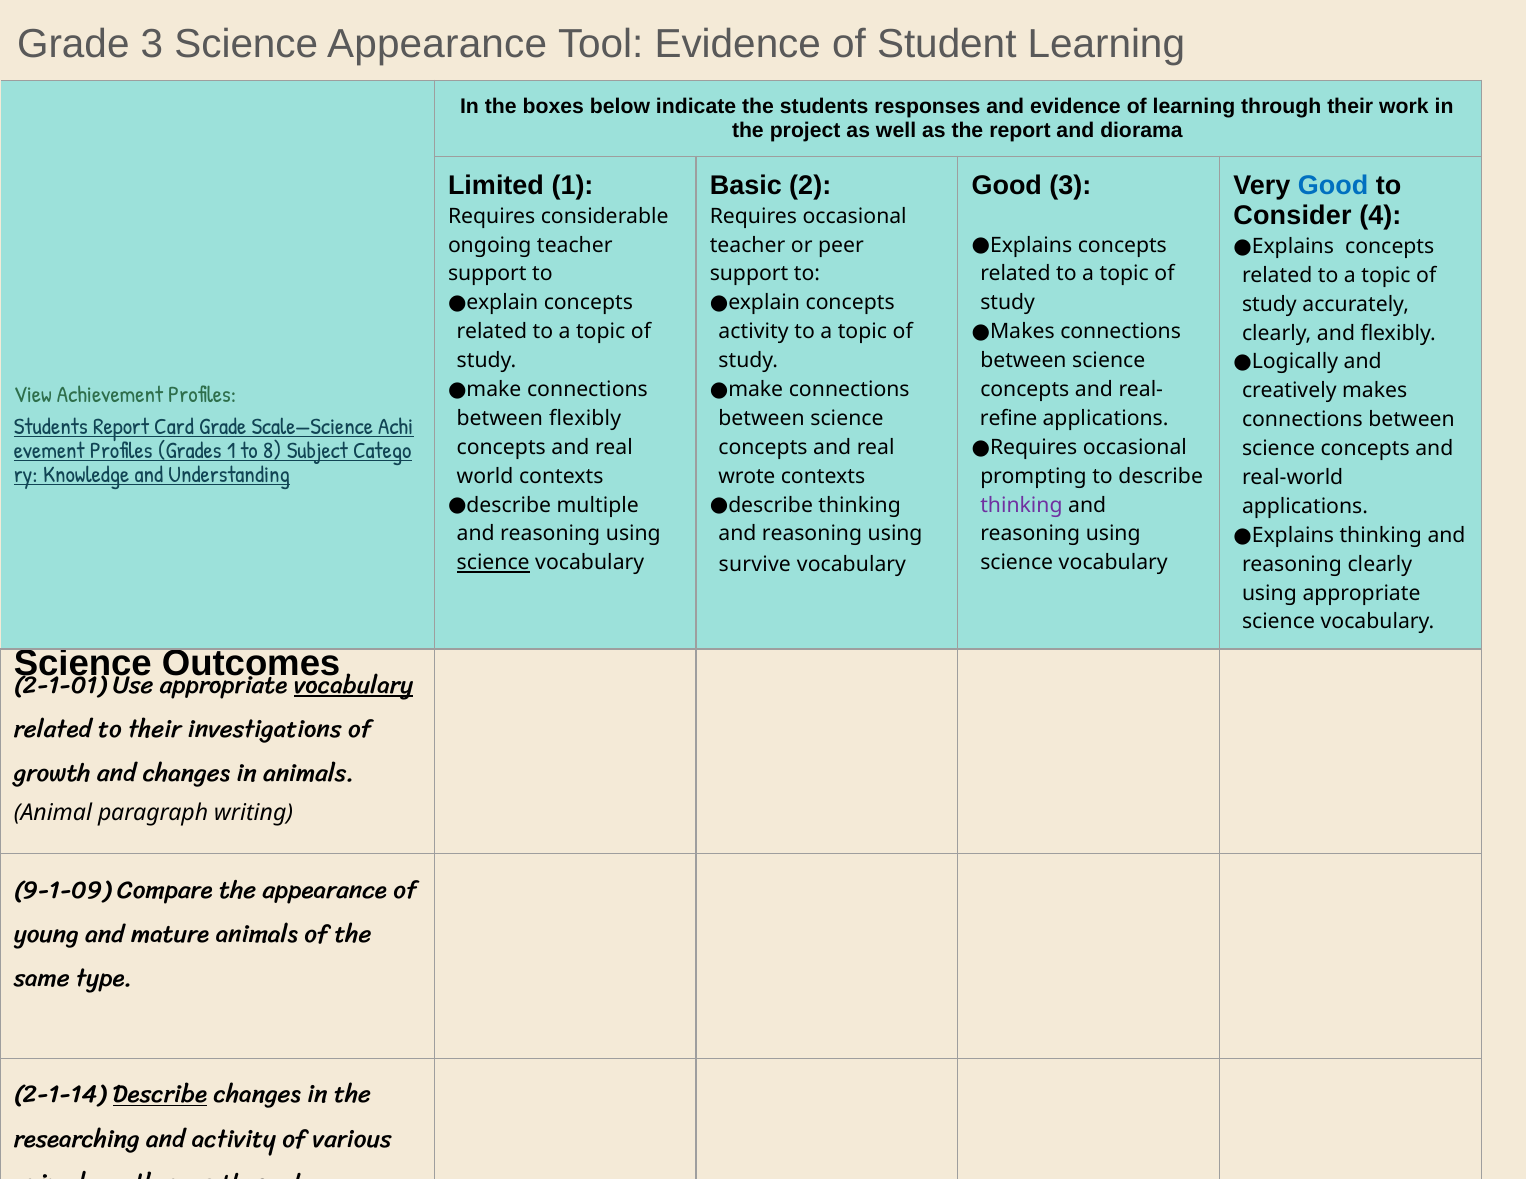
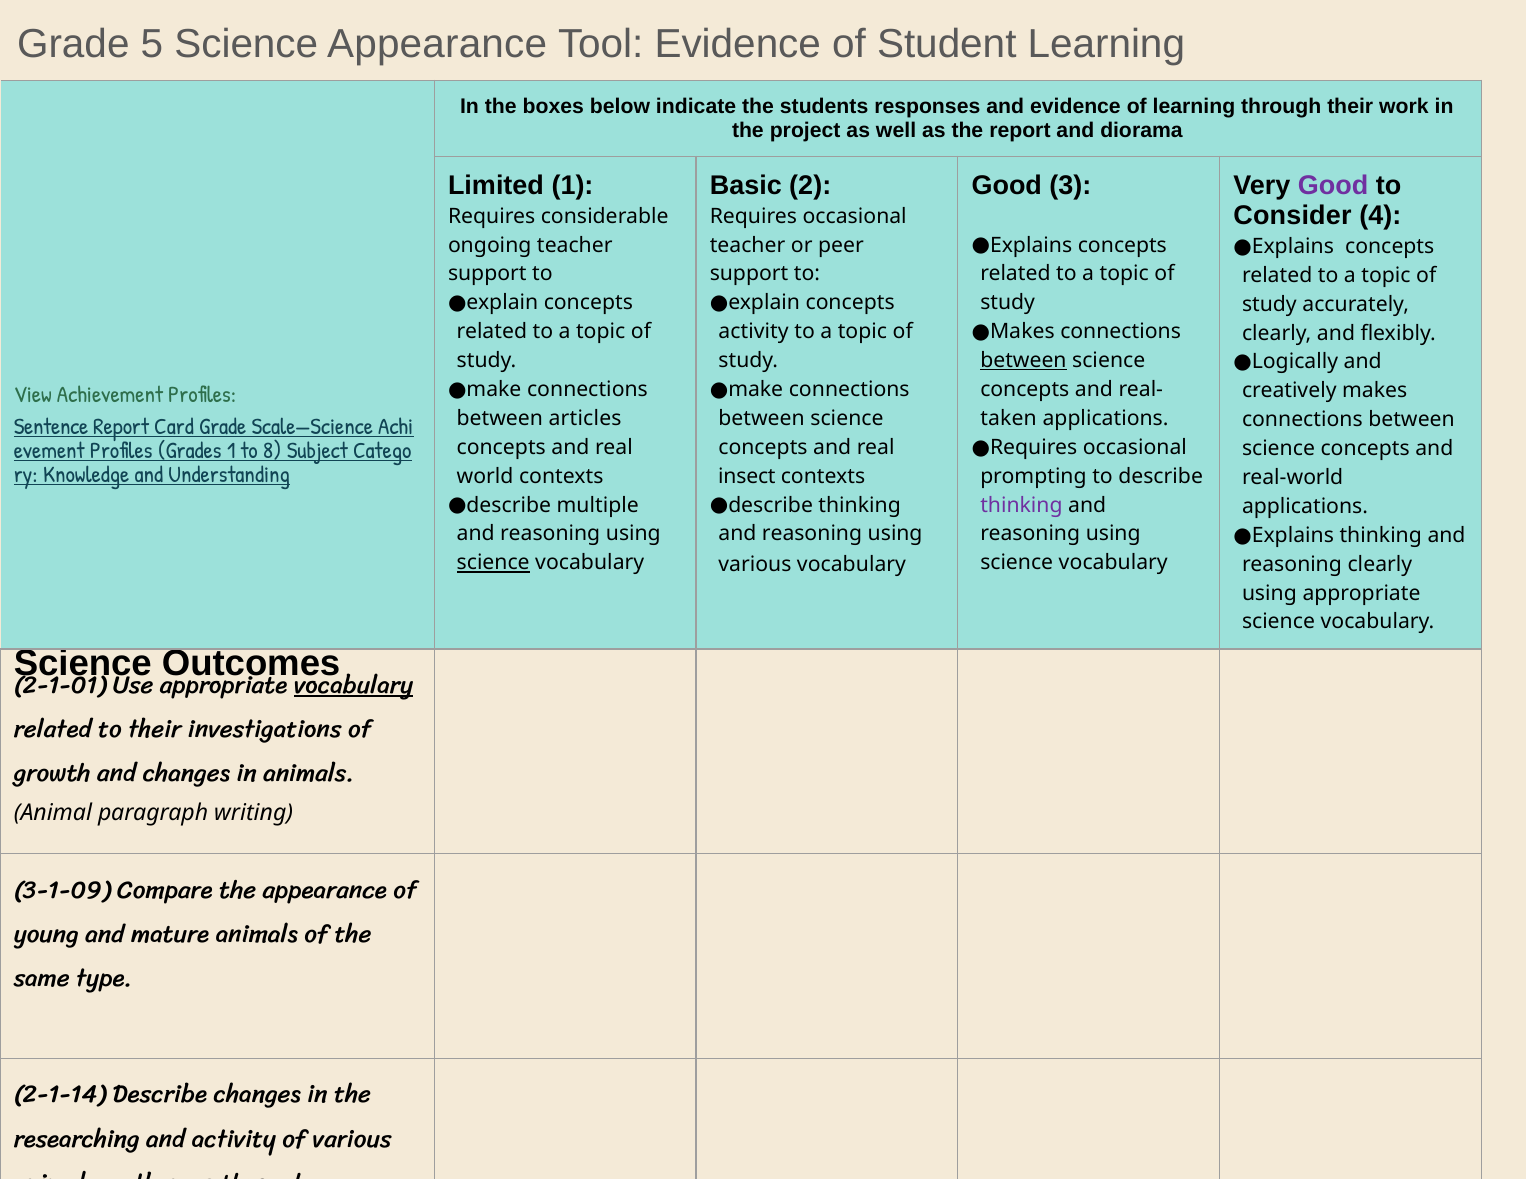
Grade 3: 3 -> 5
Good at (1333, 186) colour: blue -> purple
between at (1023, 361) underline: none -> present
between flexibly: flexibly -> articles
refine: refine -> taken
Students at (51, 427): Students -> Sentence
wrote at (747, 476): wrote -> insect
survive at (755, 565): survive -> various
9-1-09: 9-1-09 -> 3-1-09
Describe at (160, 1095) underline: present -> none
